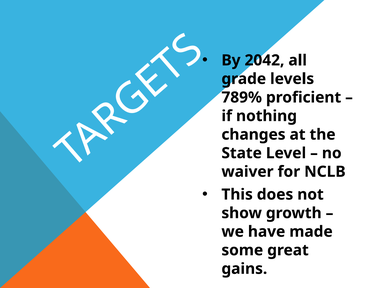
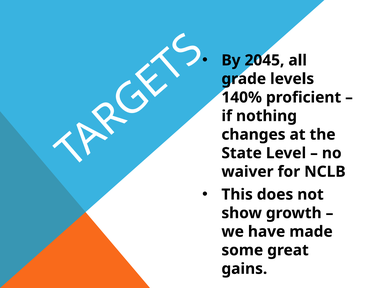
2042: 2042 -> 2045
789%: 789% -> 140%
